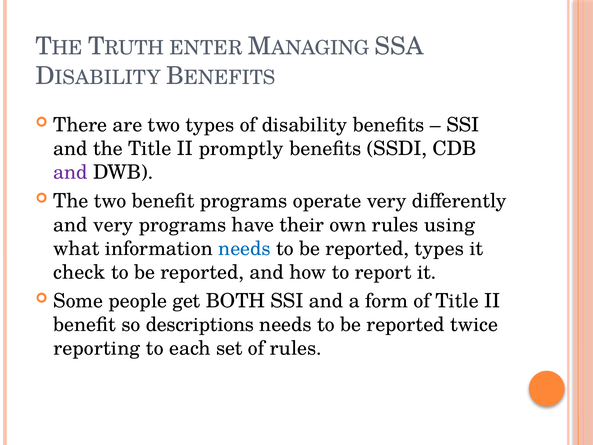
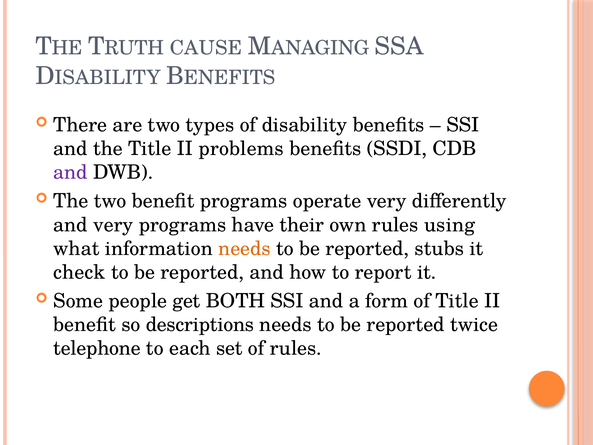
ENTER: ENTER -> CAUSE
promptly: promptly -> problems
needs at (244, 248) colour: blue -> orange
reported types: types -> stubs
reporting: reporting -> telephone
